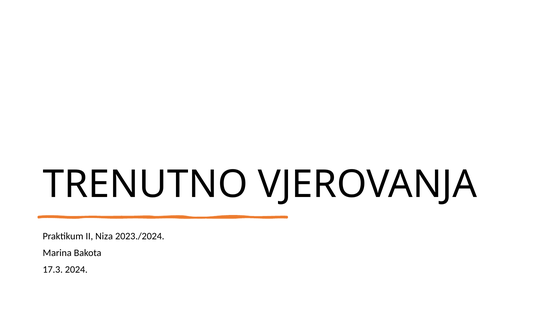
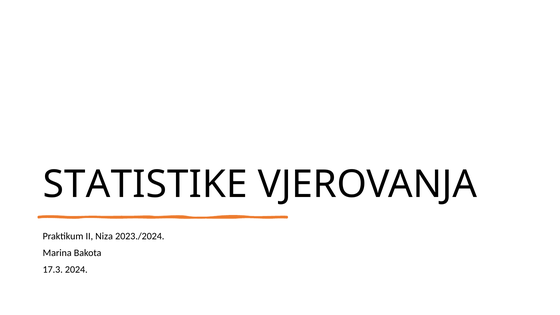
TRENUTNO: TRENUTNO -> STATISTIKE
